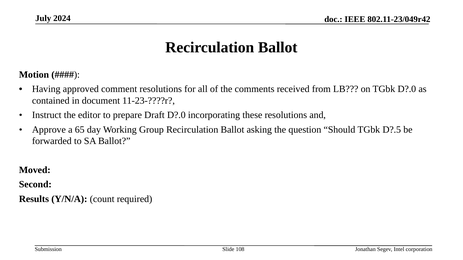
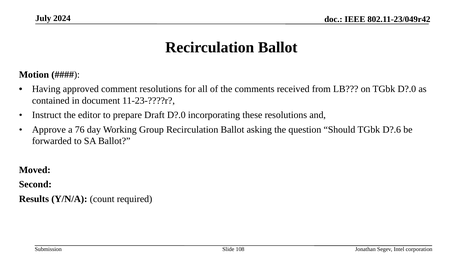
65: 65 -> 76
D?.5: D?.5 -> D?.6
